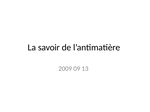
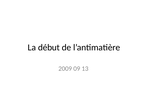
savoir: savoir -> début
